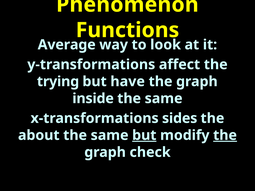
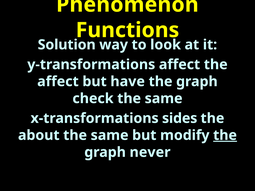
Average: Average -> Solution
trying at (58, 82): trying -> affect
inside: inside -> check
but at (144, 135) underline: present -> none
check: check -> never
